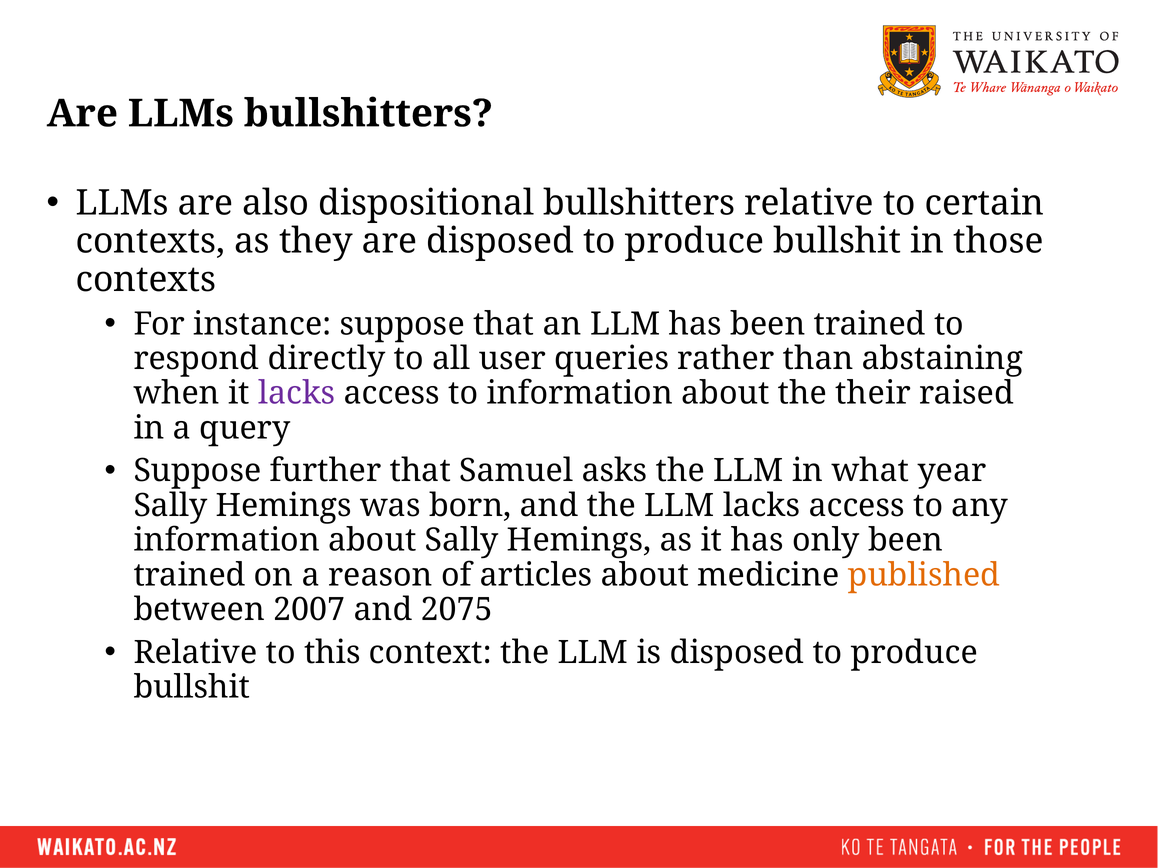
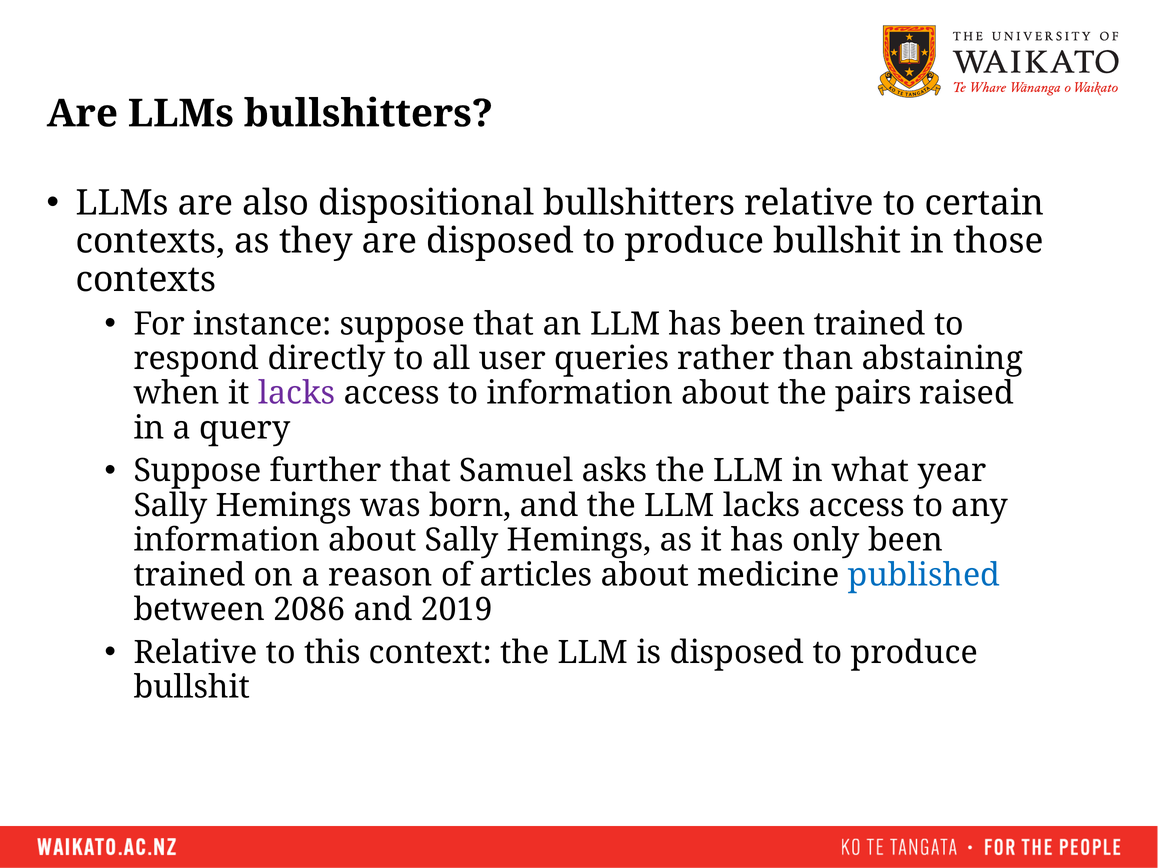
their: their -> pairs
published colour: orange -> blue
2007: 2007 -> 2086
2075: 2075 -> 2019
